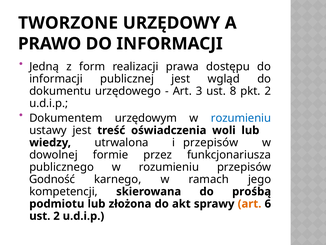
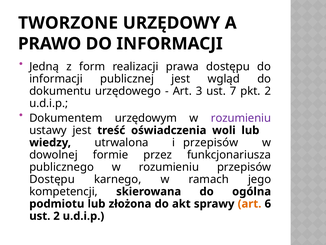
8: 8 -> 7
rozumieniu at (241, 118) colour: blue -> purple
Godność at (52, 179): Godność -> Dostępu
prośbą: prośbą -> ogólna
